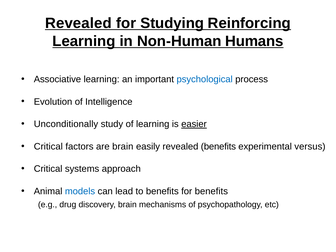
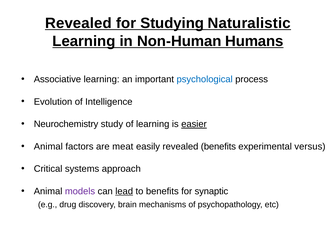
Reinforcing: Reinforcing -> Naturalistic
Unconditionally: Unconditionally -> Neurochemistry
Critical at (48, 147): Critical -> Animal
are brain: brain -> meat
models colour: blue -> purple
lead underline: none -> present
for benefits: benefits -> synaptic
